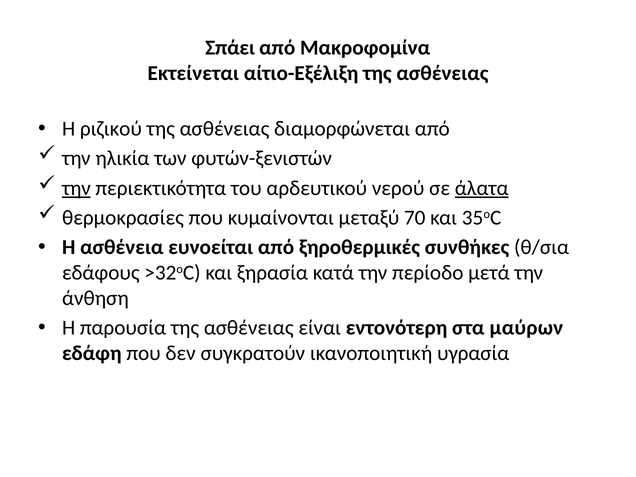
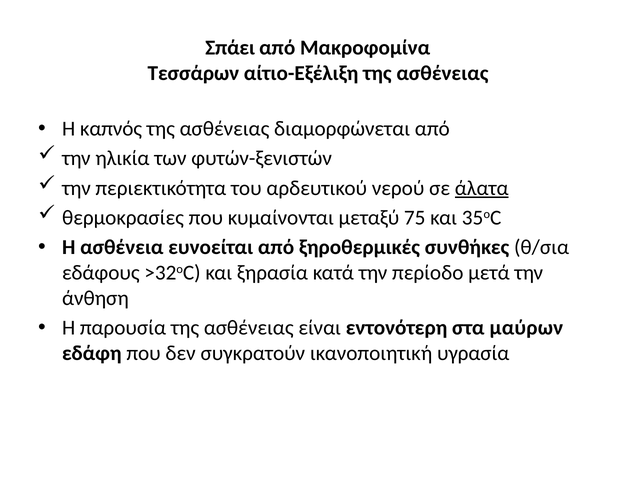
Εκτείνεται: Εκτείνεται -> Τεσσάρων
ριζικού: ριζικού -> καπνός
την at (76, 188) underline: present -> none
70: 70 -> 75
